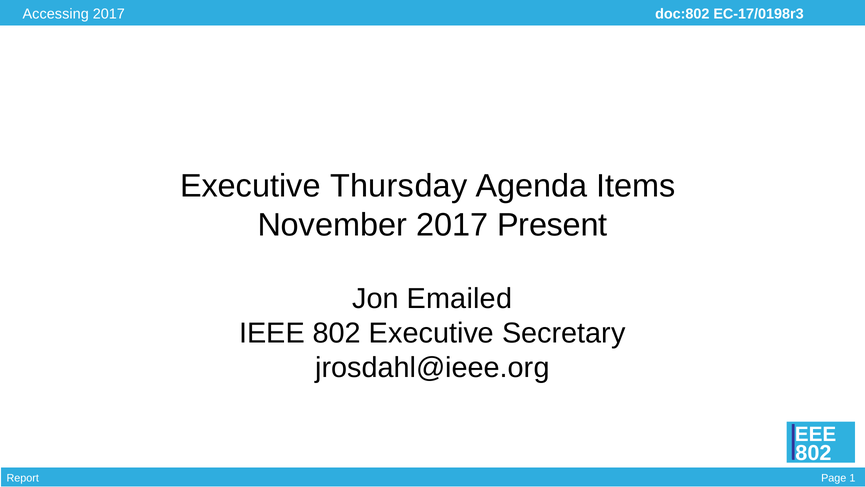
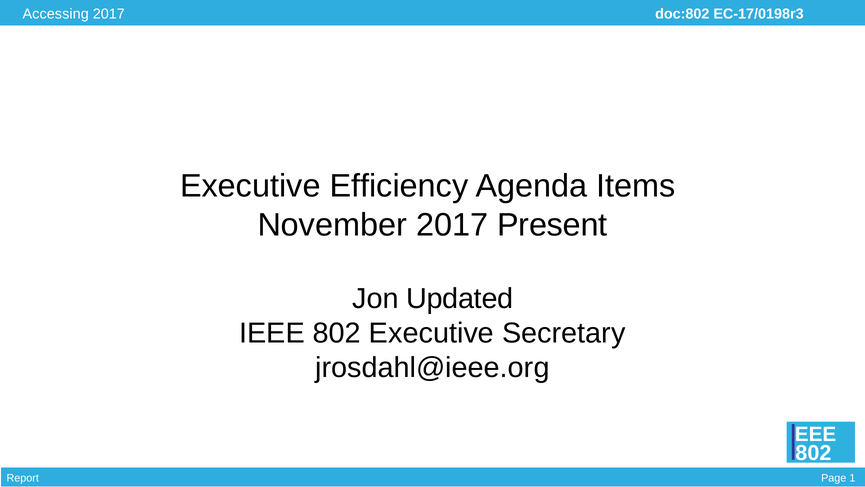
Thursday: Thursday -> Efficiency
Emailed: Emailed -> Updated
